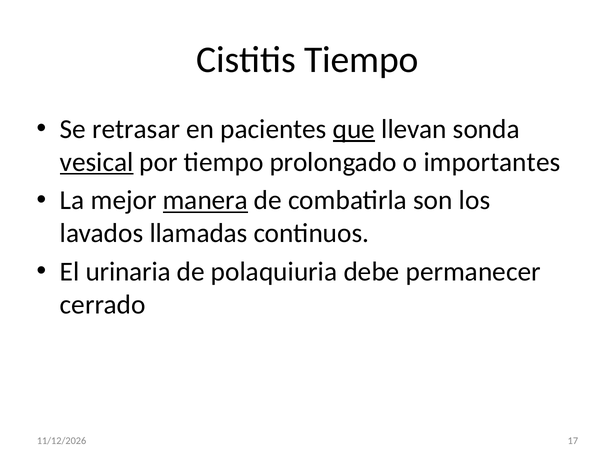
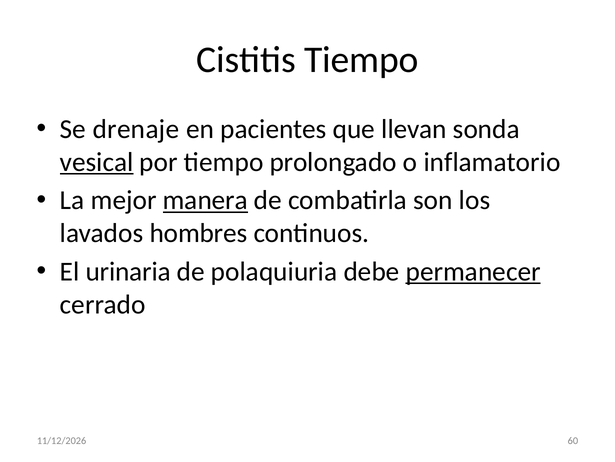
retrasar: retrasar -> drenaje
que underline: present -> none
importantes: importantes -> inflamatorio
llamadas: llamadas -> hombres
permanecer underline: none -> present
17: 17 -> 60
